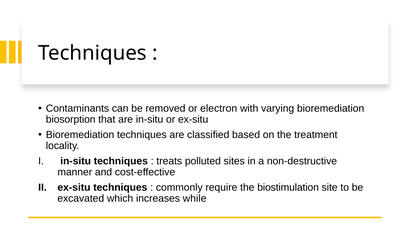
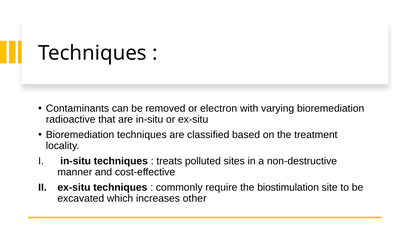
biosorption: biosorption -> radioactive
while: while -> other
